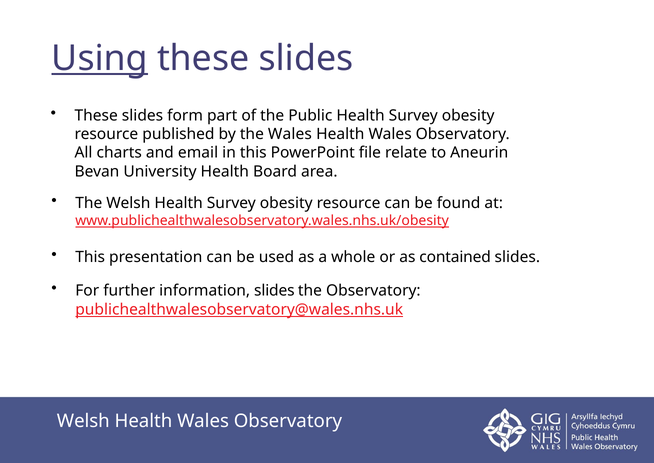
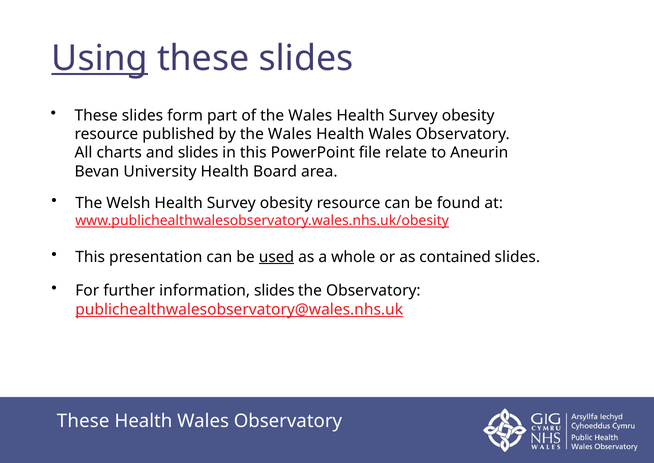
of the Public: Public -> Wales
and email: email -> slides
used underline: none -> present
Welsh at (83, 421): Welsh -> These
